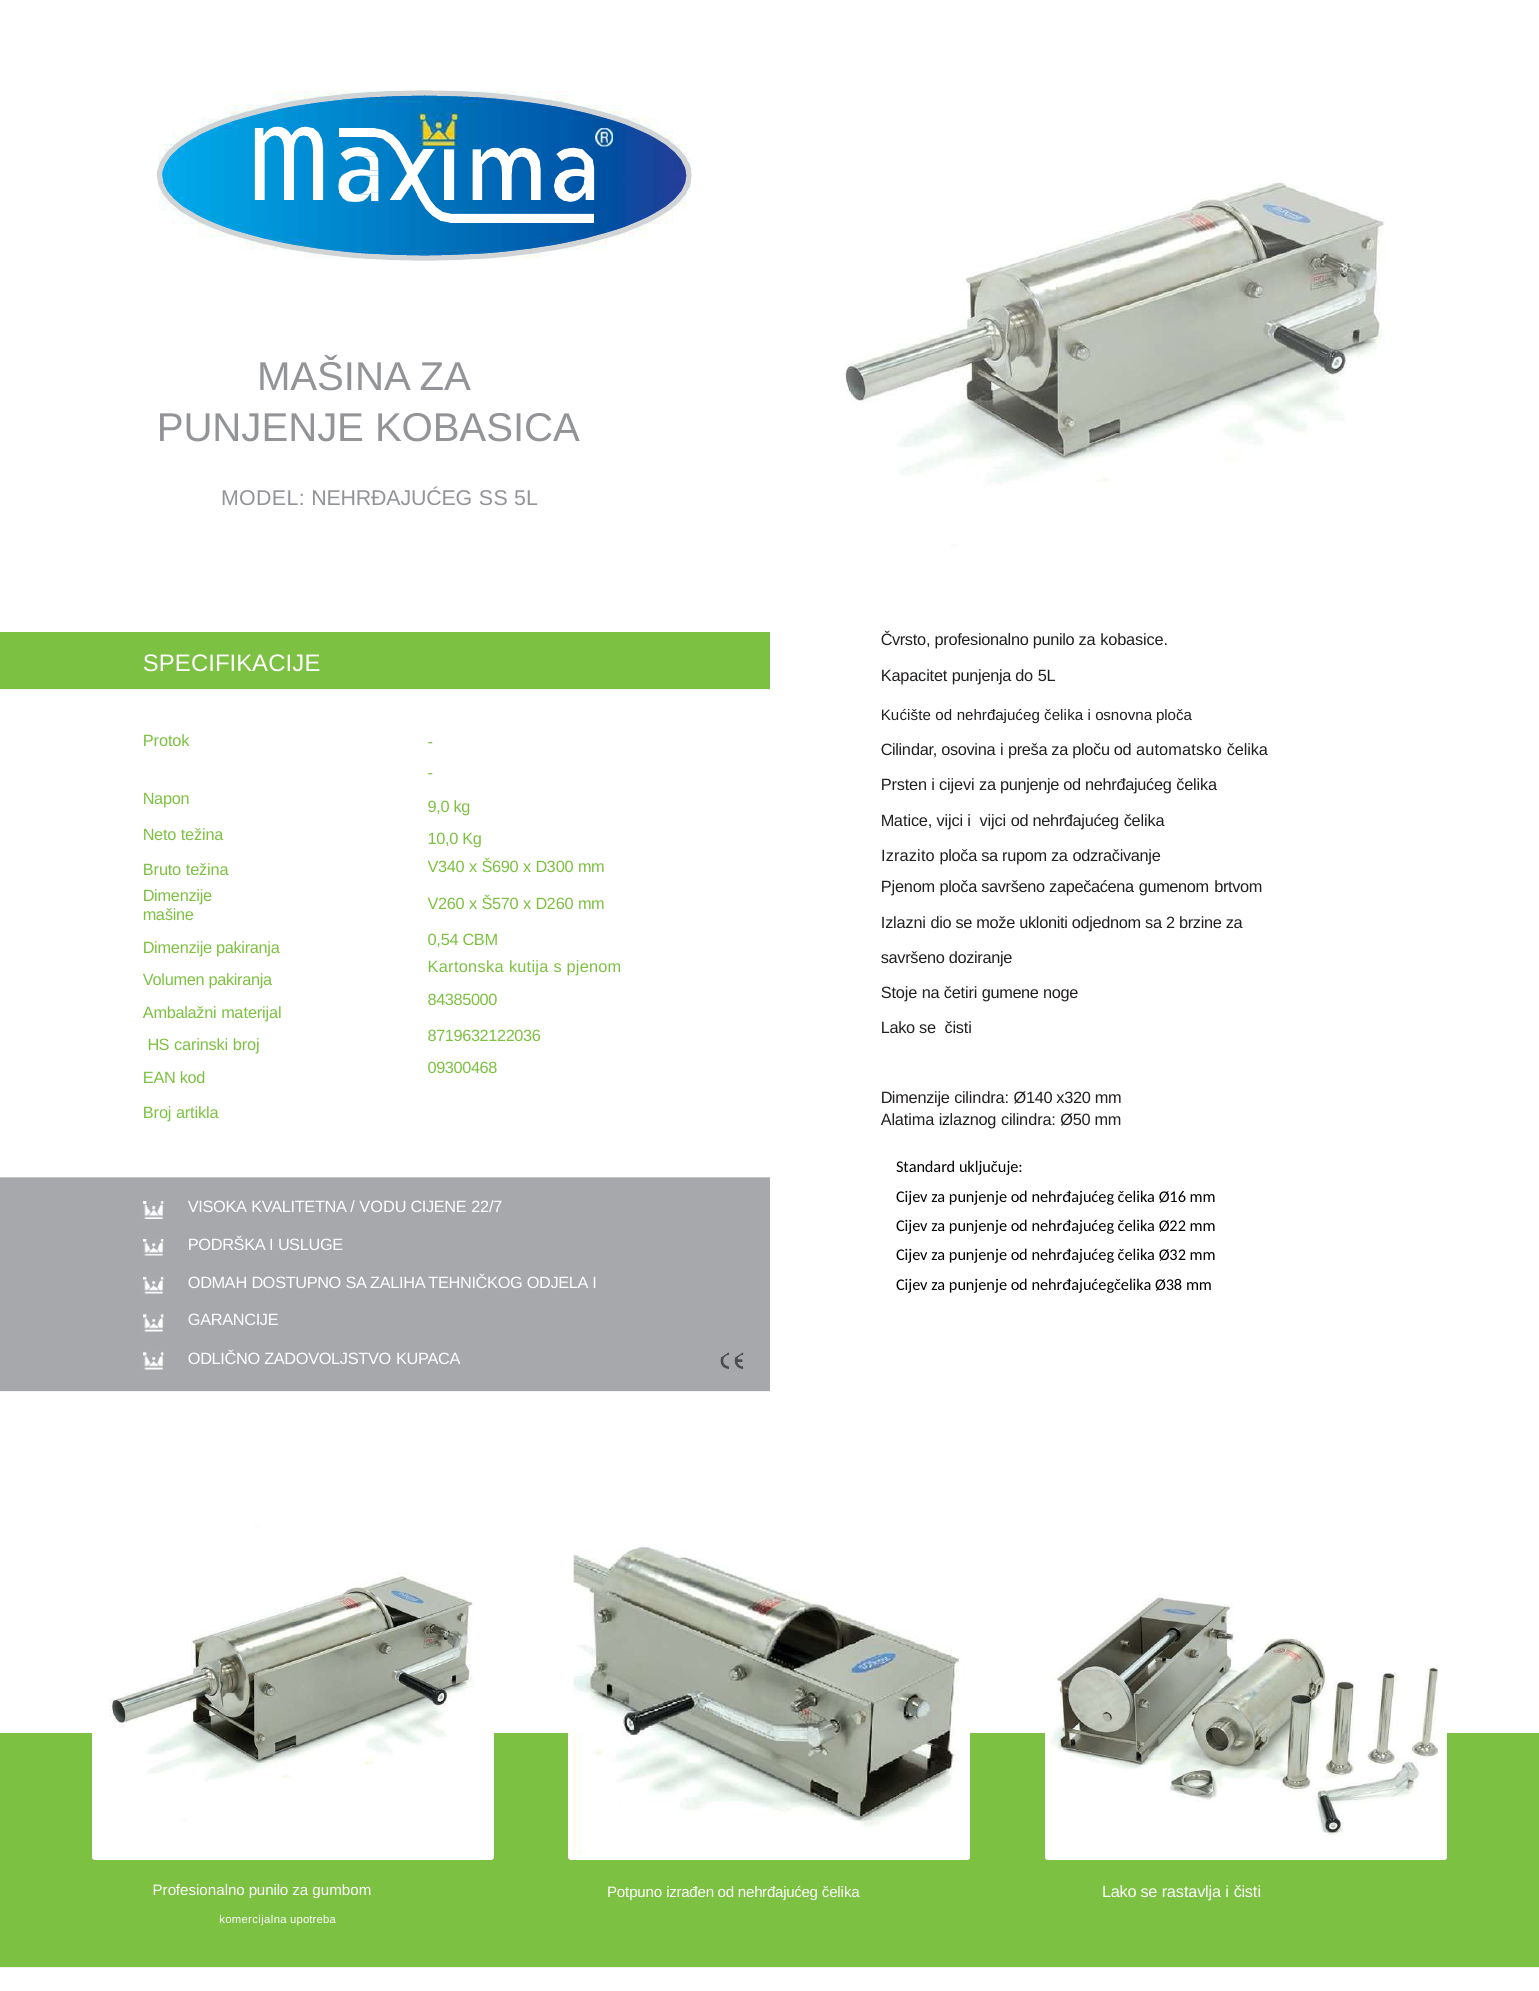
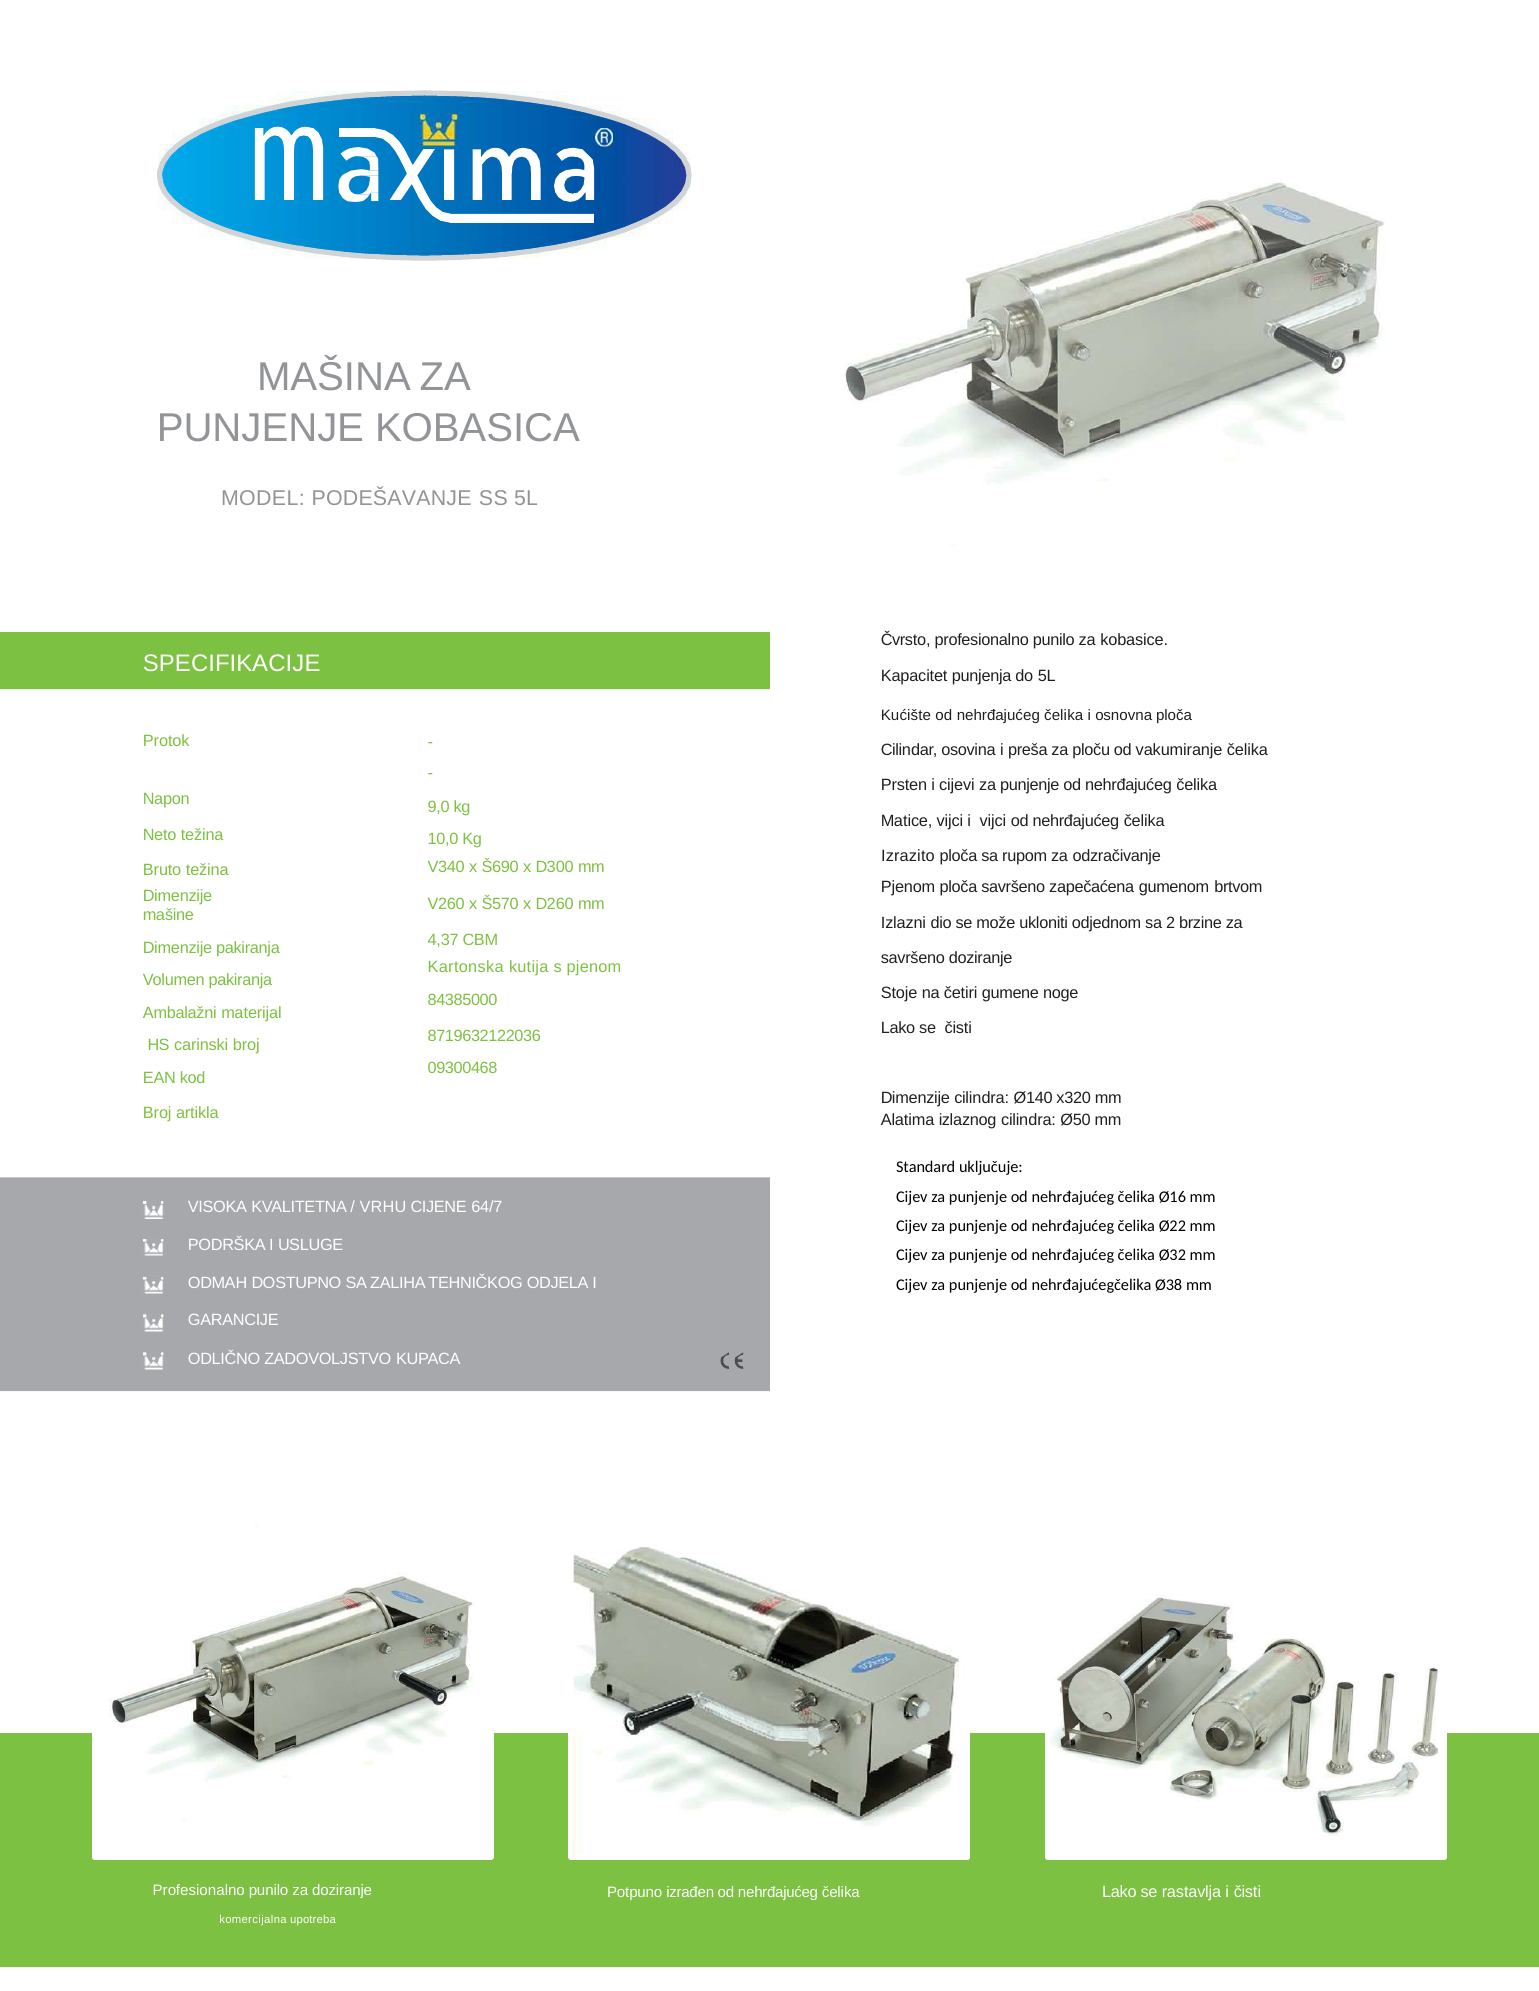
MODEL NEHRĐAJUĆEG: NEHRĐAJUĆEG -> PODEŠAVANJE
automatsko: automatsko -> vakumiranje
0,54: 0,54 -> 4,37
VODU: VODU -> VRHU
22/7: 22/7 -> 64/7
za gumbom: gumbom -> doziranje
